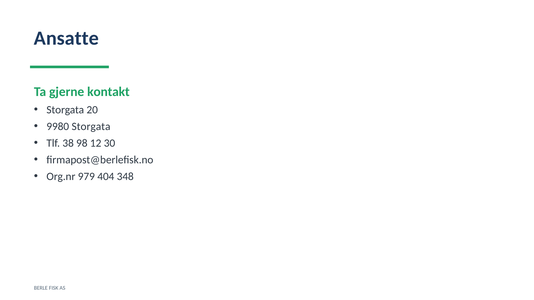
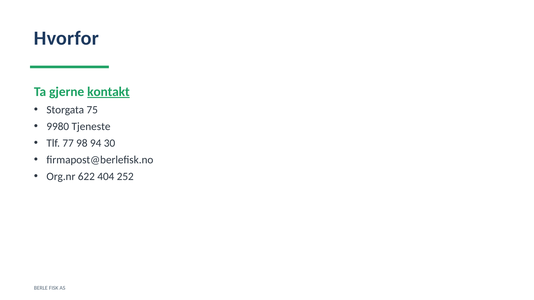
Ansatte: Ansatte -> Hvorfor
kontakt underline: none -> present
20: 20 -> 75
9980 Storgata: Storgata -> Tjeneste
38: 38 -> 77
12: 12 -> 94
979: 979 -> 622
348: 348 -> 252
